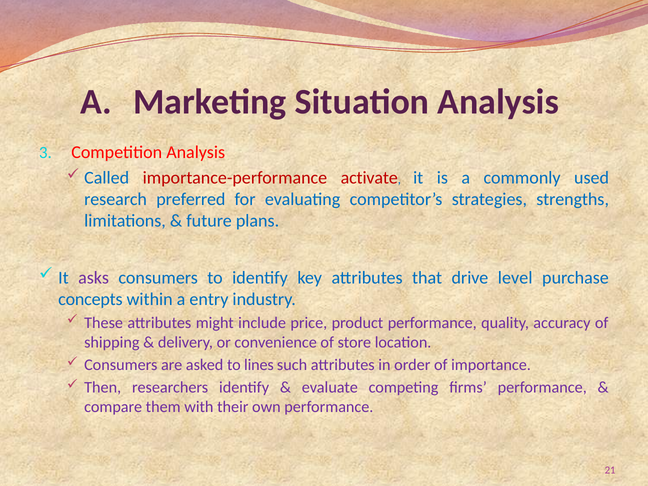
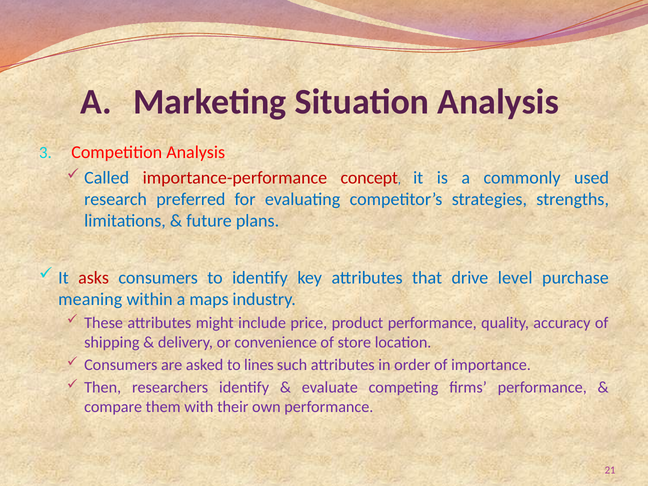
activate: activate -> concept
asks colour: purple -> red
concepts: concepts -> meaning
entry: entry -> maps
